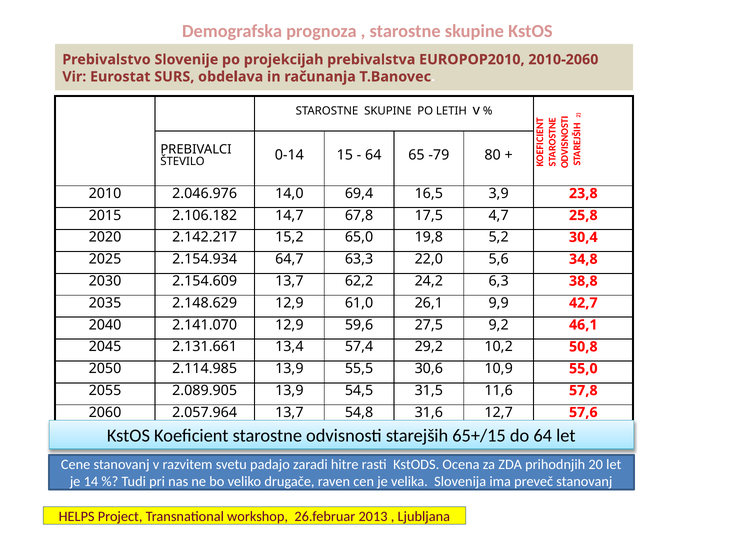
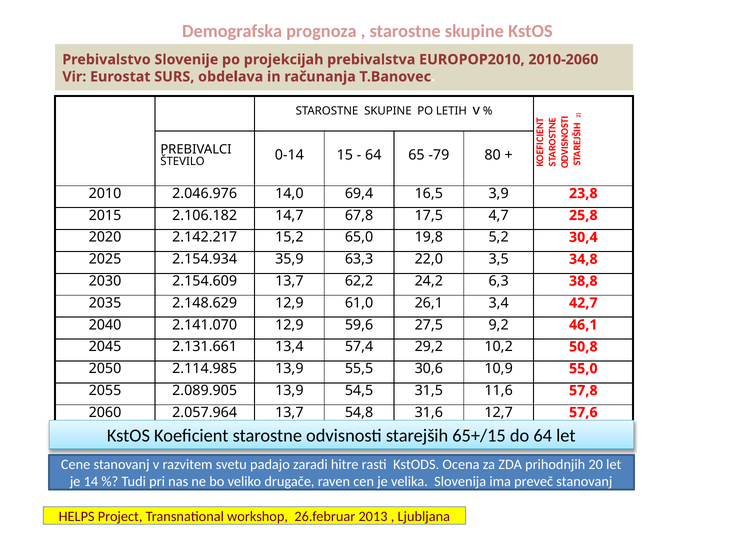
64,7: 64,7 -> 35,9
5,6: 5,6 -> 3,5
9,9: 9,9 -> 3,4
